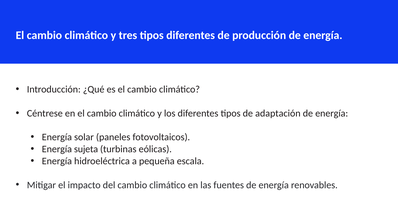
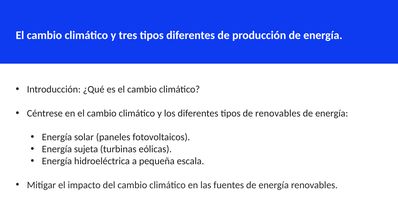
de adaptación: adaptación -> renovables
